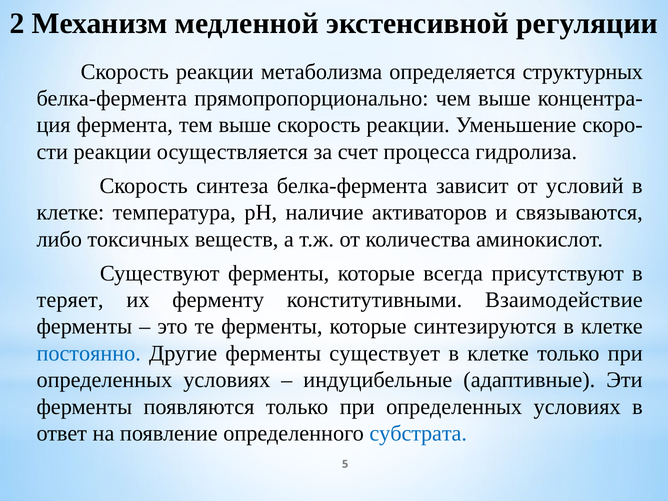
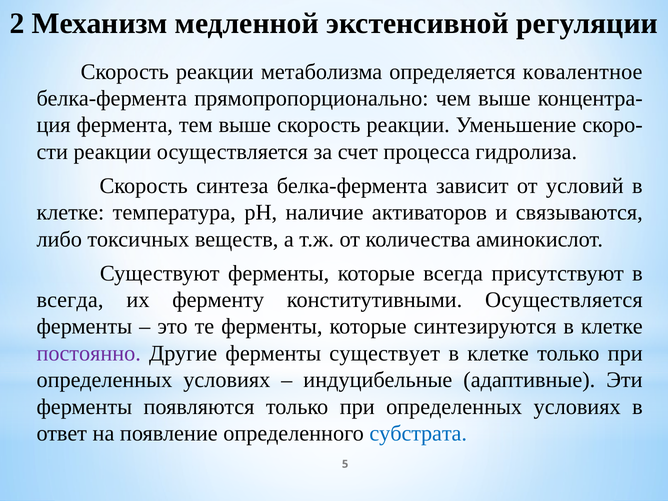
структурных: структурных -> ковалентное
теряет at (70, 300): теряет -> всегда
конститутивными Взаимодействие: Взаимодействие -> Осуществляется
постоянно colour: blue -> purple
